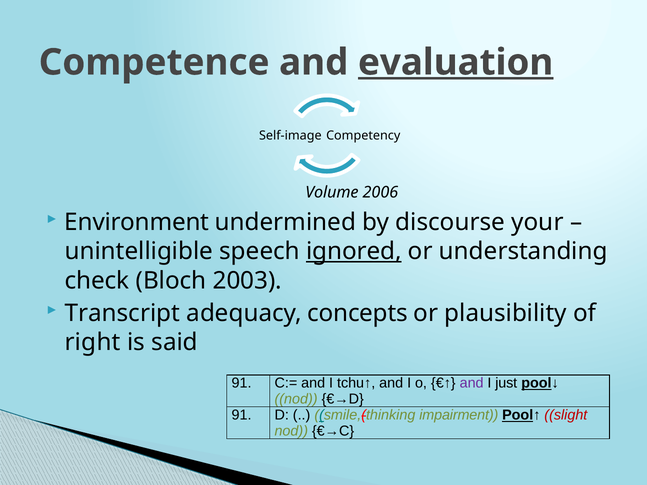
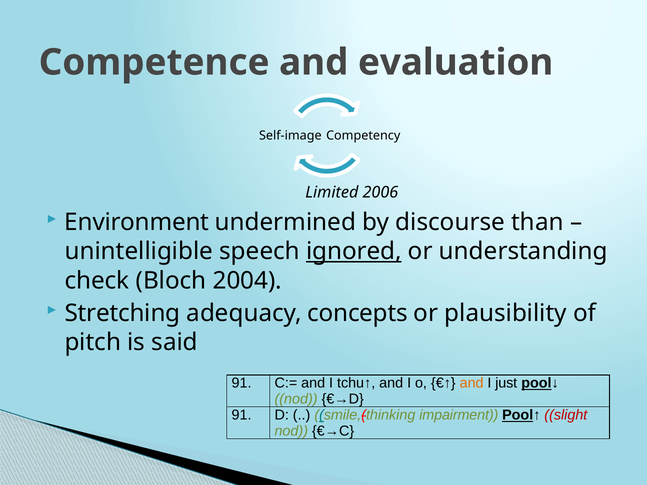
evaluation underline: present -> none
Volume: Volume -> Limited
your: your -> than
2003: 2003 -> 2004
Transcript: Transcript -> Stretching
right: right -> pitch
and at (472, 383) colour: purple -> orange
